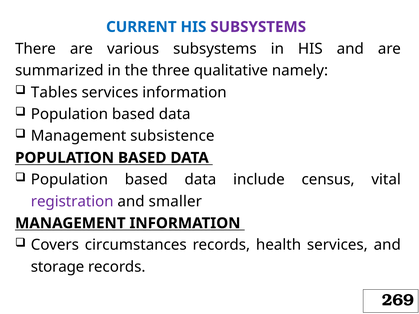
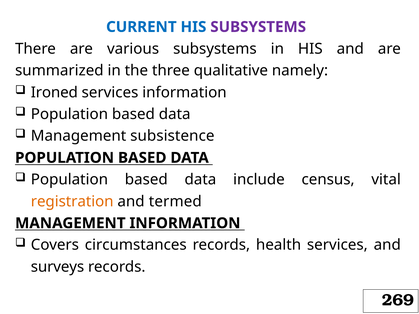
Tables: Tables -> Ironed
registration colour: purple -> orange
smaller: smaller -> termed
storage: storage -> surveys
